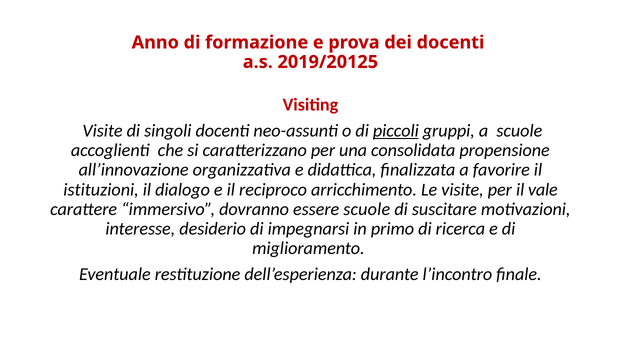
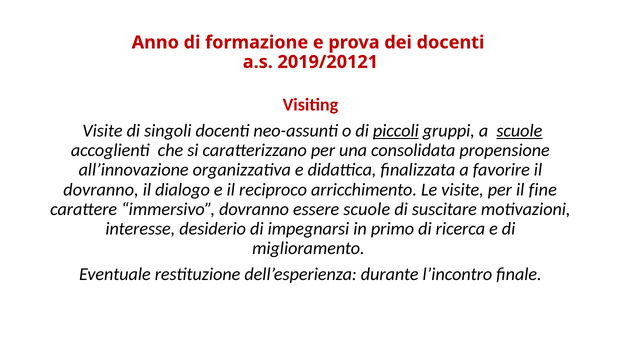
2019/20125: 2019/20125 -> 2019/20121
scuole at (519, 131) underline: none -> present
istituzioni at (101, 190): istituzioni -> dovranno
vale: vale -> fine
